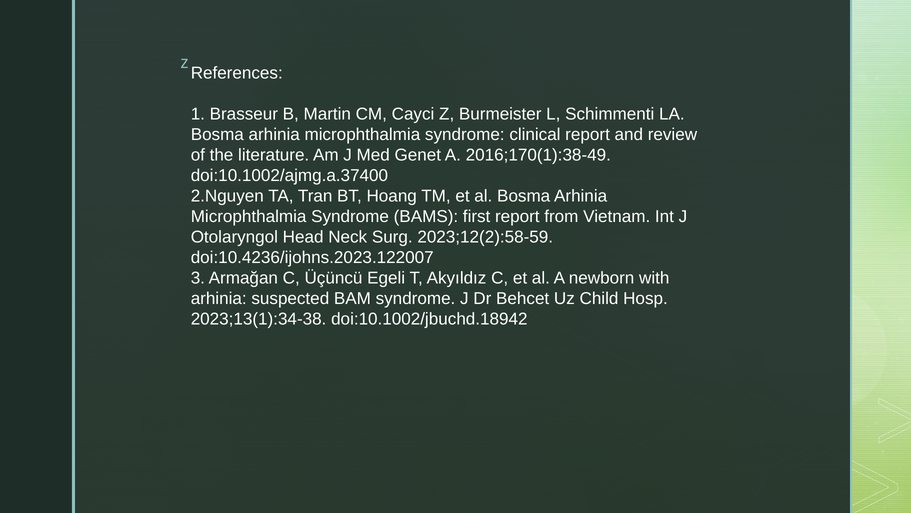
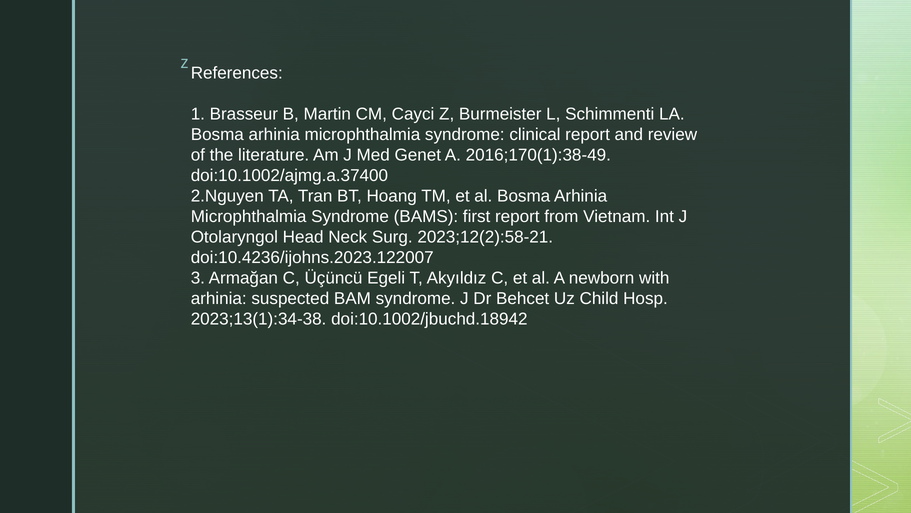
2023;12(2):58-59: 2023;12(2):58-59 -> 2023;12(2):58-21
